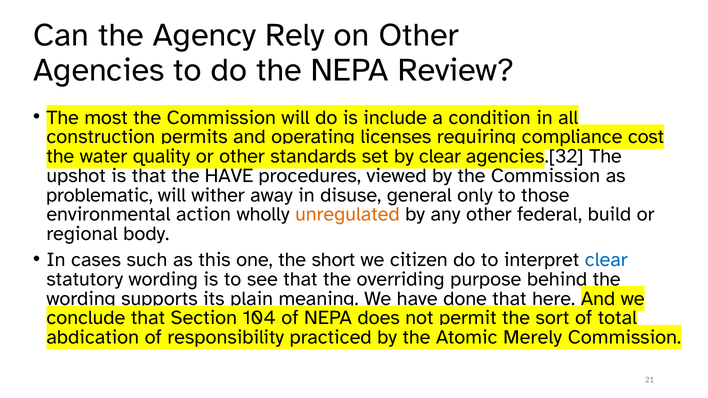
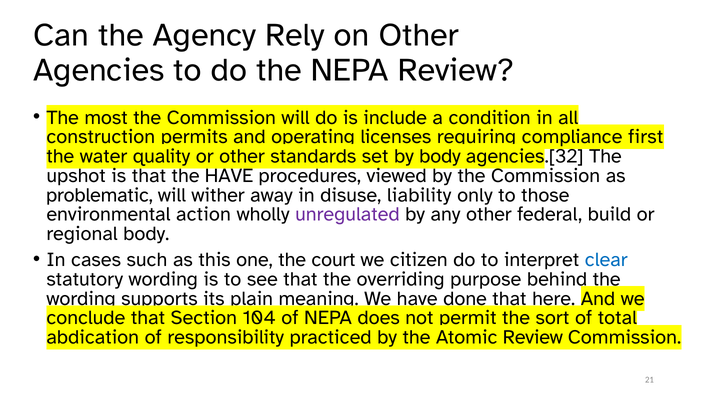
cost: cost -> first
by clear: clear -> body
general: general -> liability
unregulated colour: orange -> purple
short: short -> court
Atomic Merely: Merely -> Review
